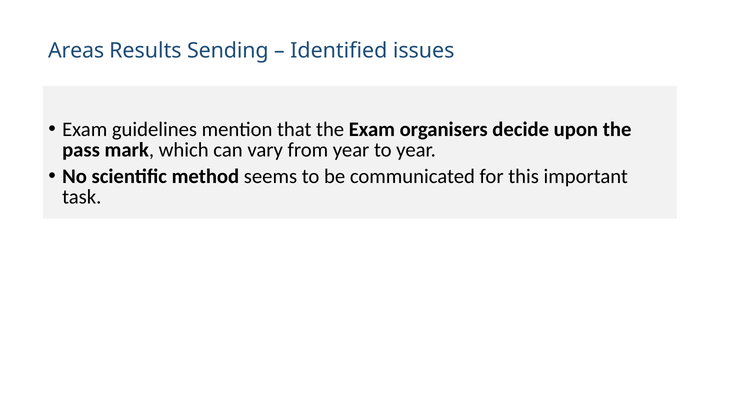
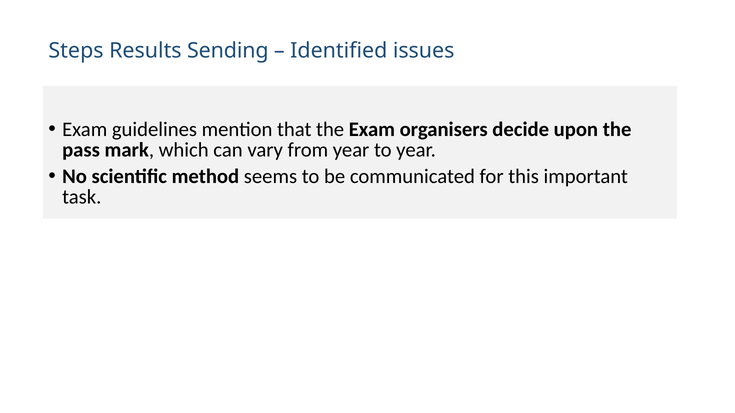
Areas: Areas -> Steps
